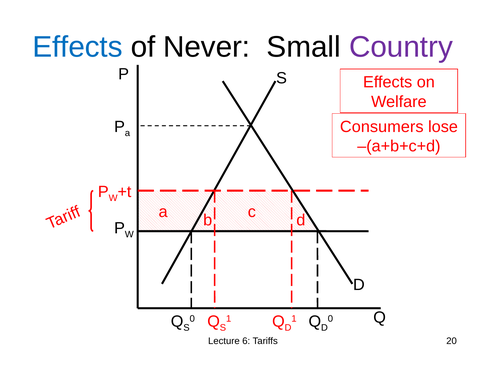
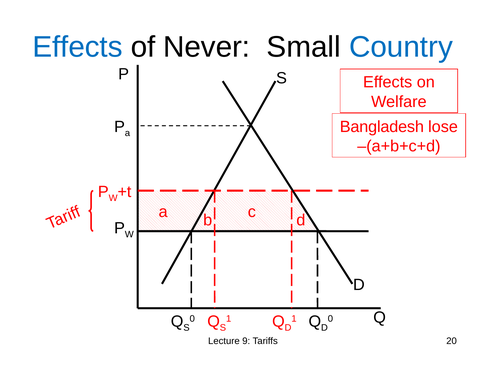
Country colour: purple -> blue
Consumers: Consumers -> Bangladesh
6: 6 -> 9
